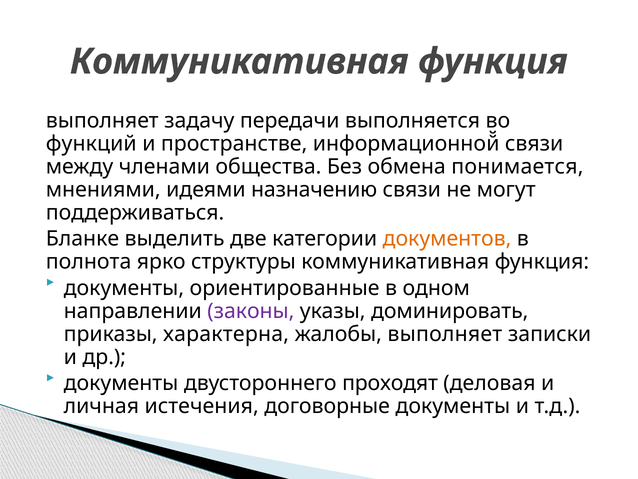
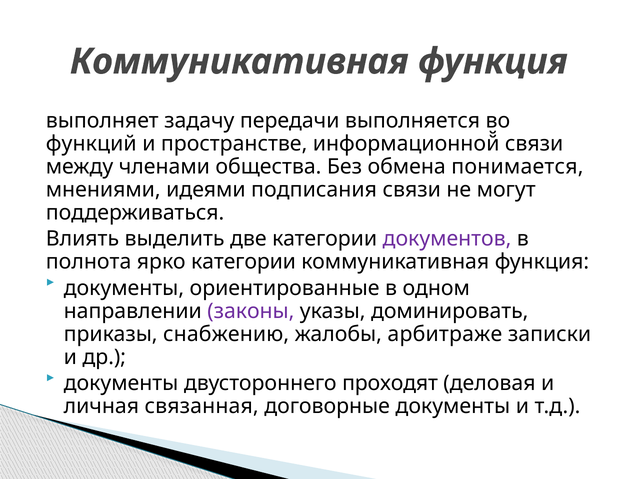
назначению: назначению -> подписания
Бланке: Бланке -> Влиять
документов colour: orange -> purple
ярко структуры: структуры -> категории
характерна: характерна -> снабжению
жалобы выполняет: выполняет -> арбитраже
истечения: истечения -> связанная
